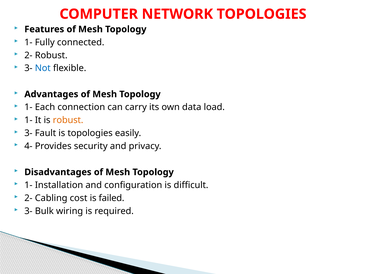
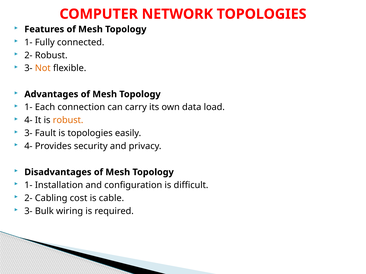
Not colour: blue -> orange
1- at (28, 120): 1- -> 4-
failed: failed -> cable
